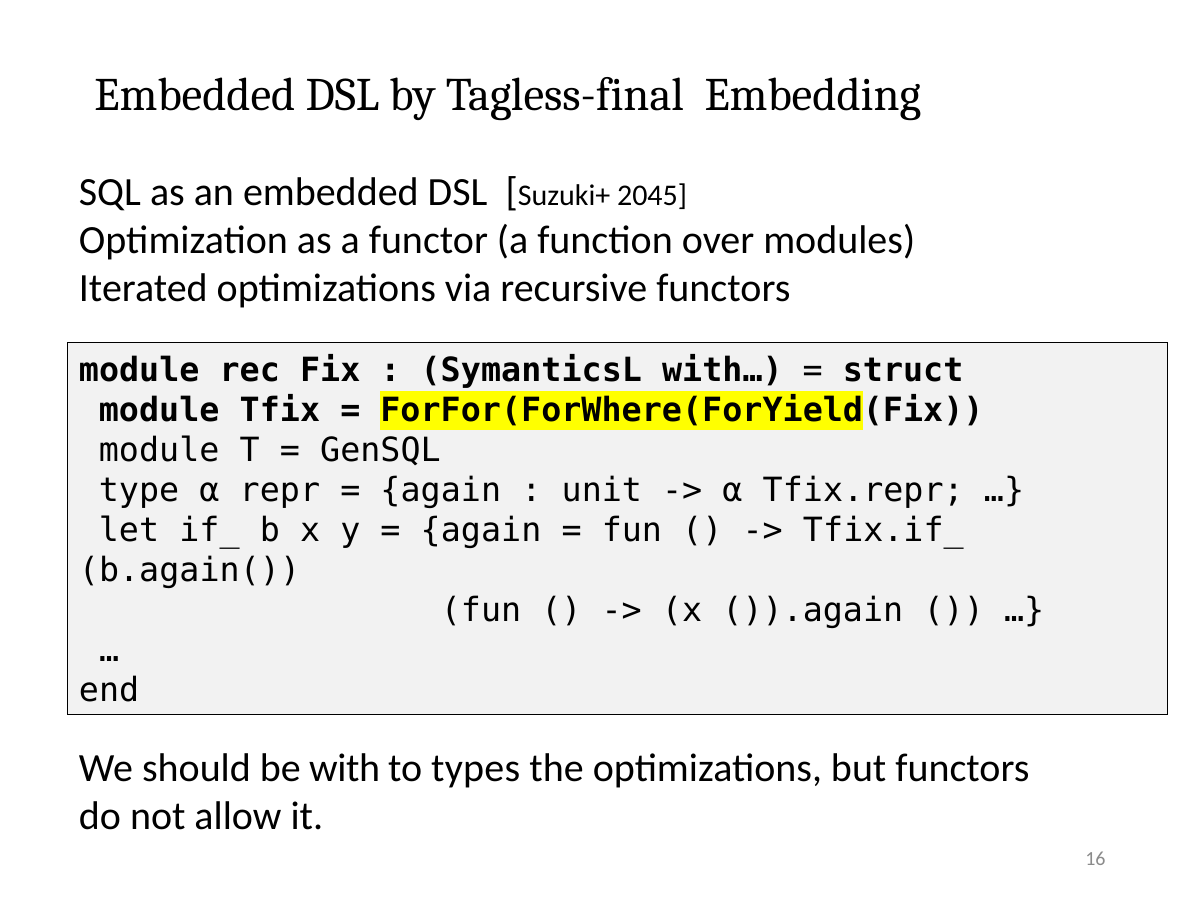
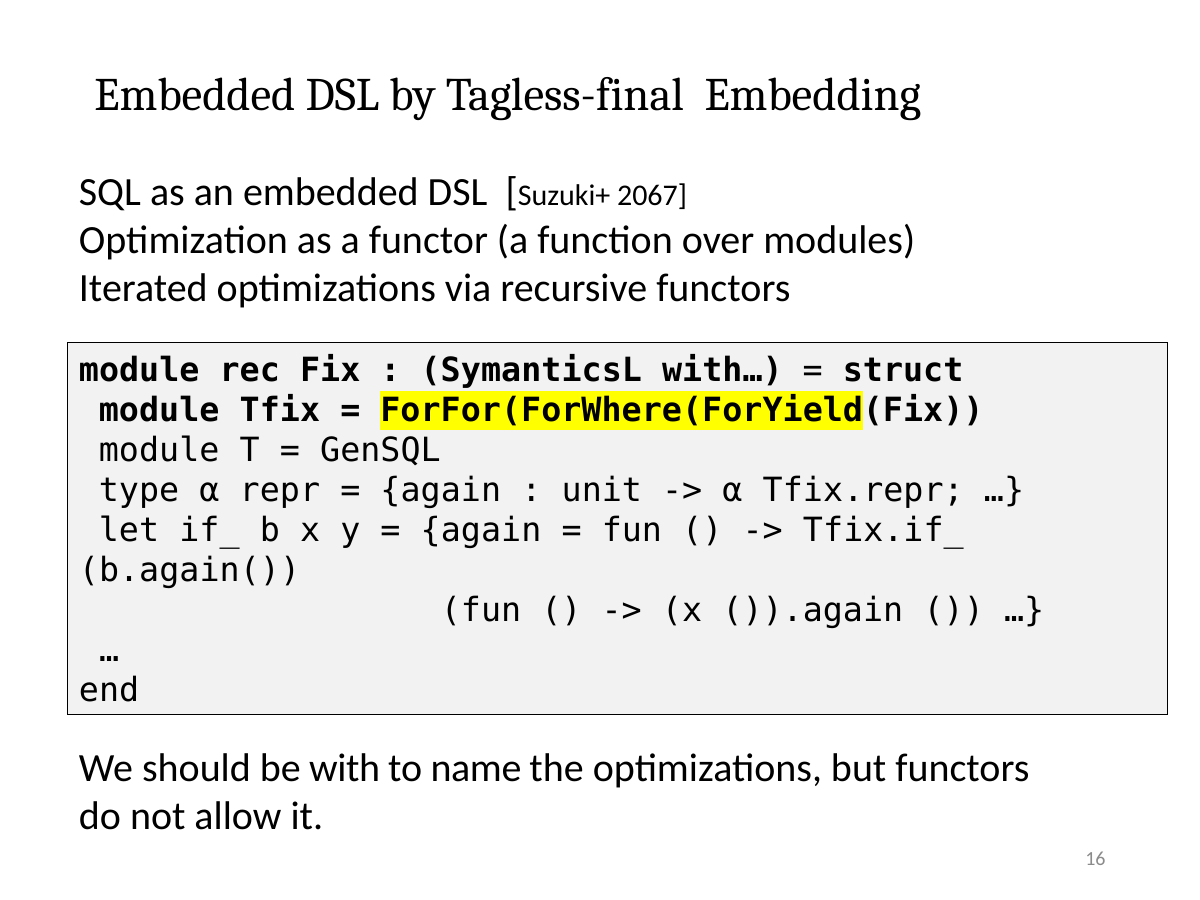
2045: 2045 -> 2067
types: types -> name
